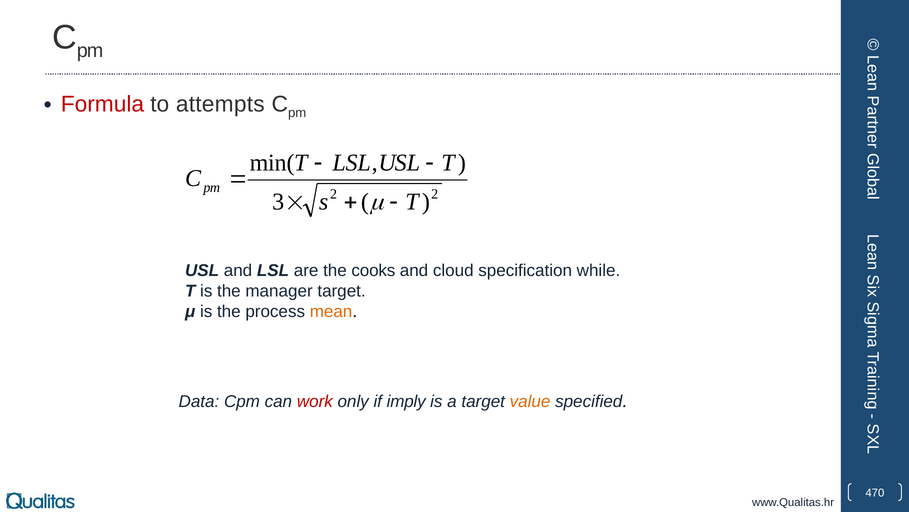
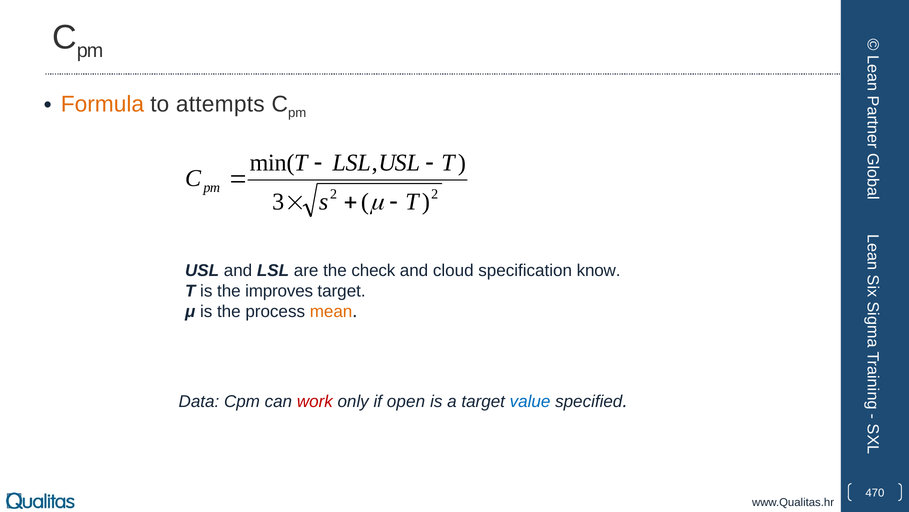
Formula colour: red -> orange
cooks: cooks -> check
while: while -> know
manager: manager -> improves
imply: imply -> open
value colour: orange -> blue
